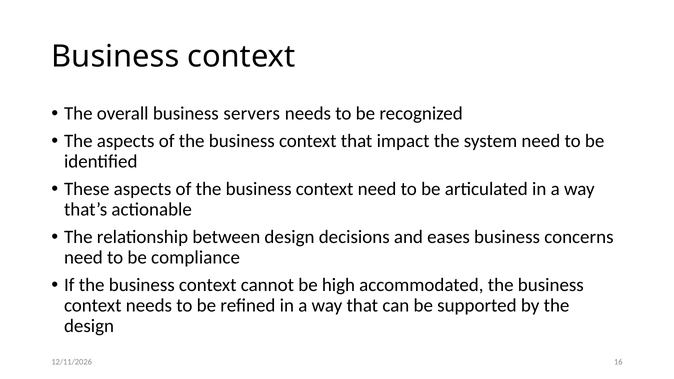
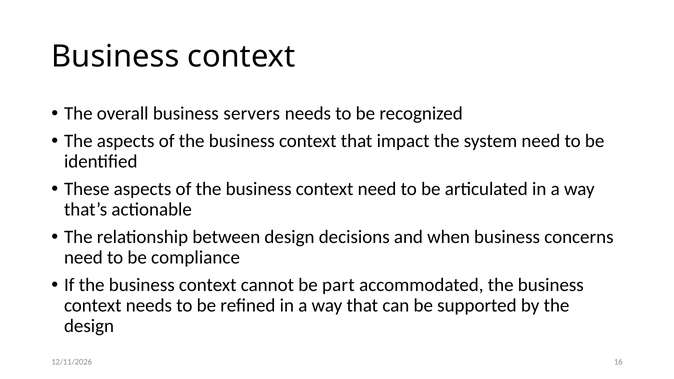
eases: eases -> when
high: high -> part
